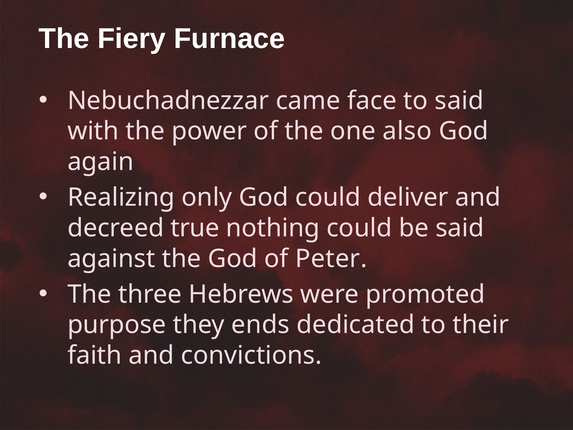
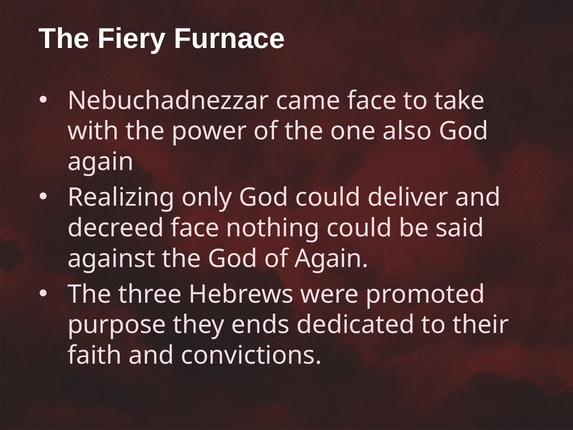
to said: said -> take
decreed true: true -> face
of Peter: Peter -> Again
